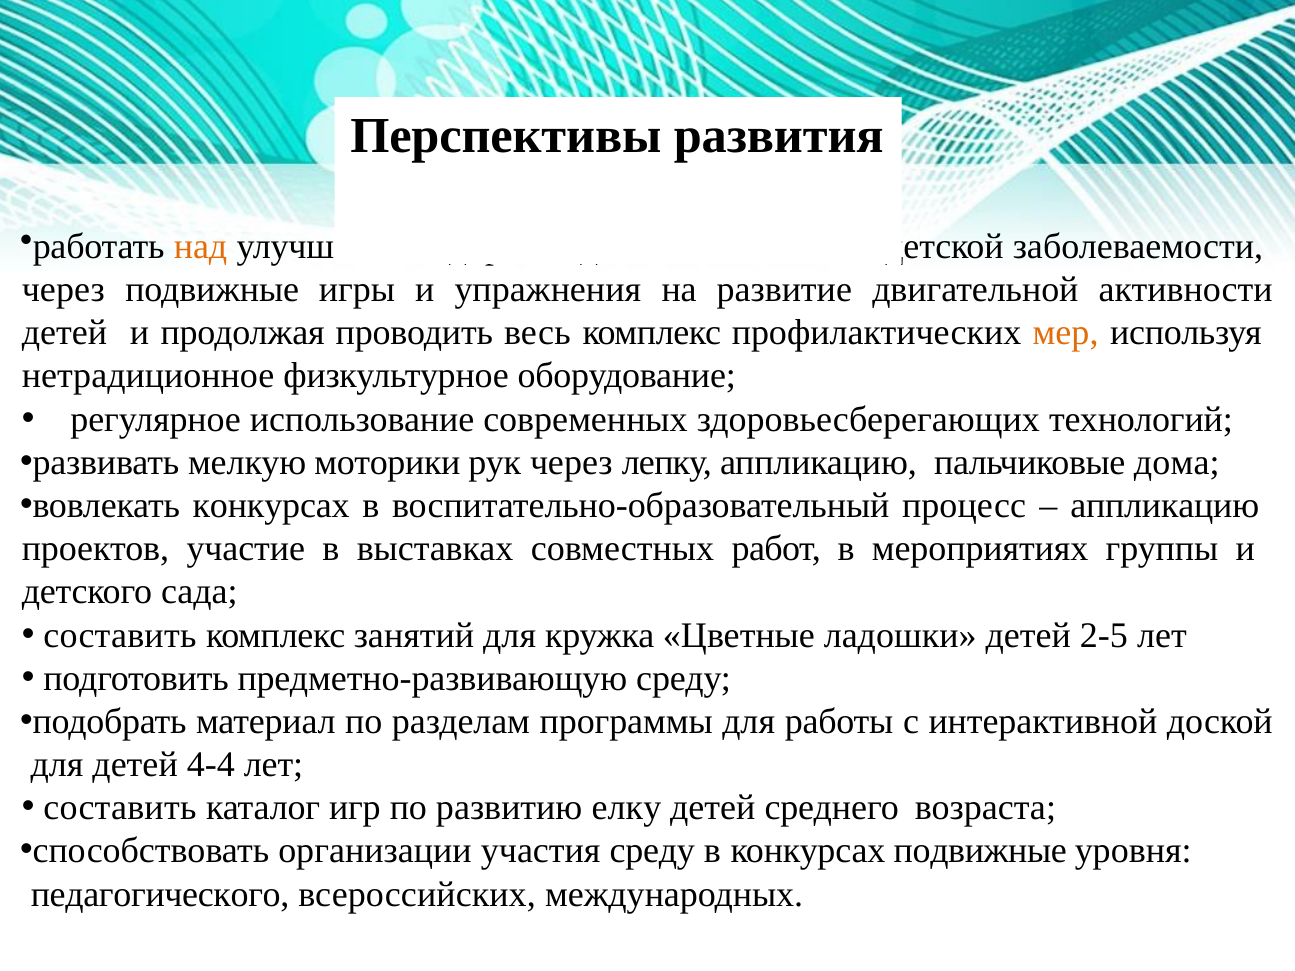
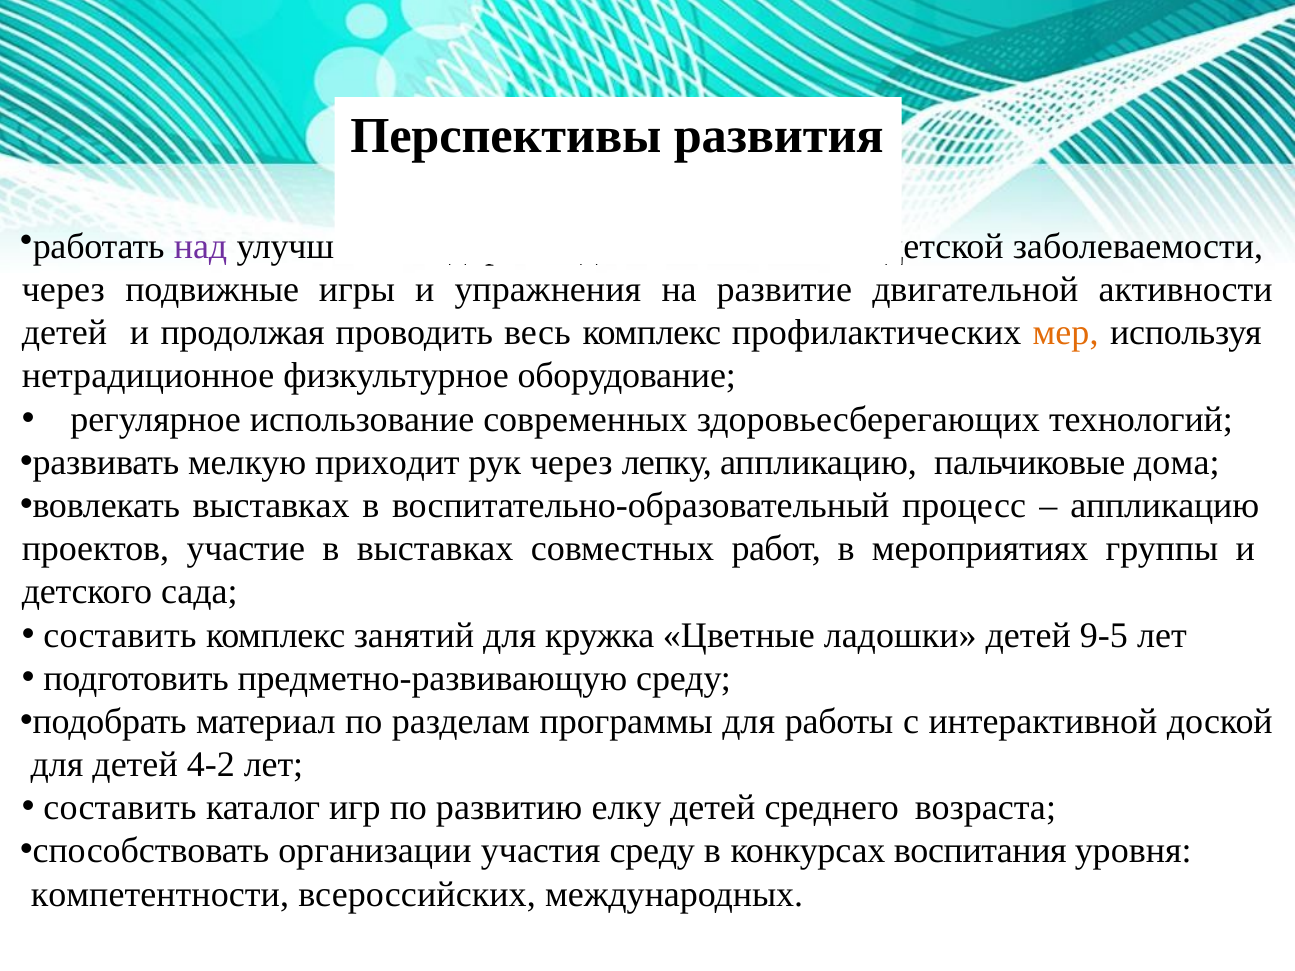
над colour: orange -> purple
моторики: моторики -> приходит
вовлекать конкурсах: конкурсах -> выставках
2-5: 2-5 -> 9-5
4-4: 4-4 -> 4-2
конкурсах подвижные: подвижные -> воспитания
педагогического: педагогического -> компетентности
